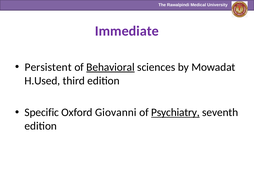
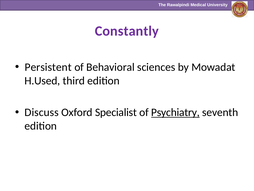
Immediate: Immediate -> Constantly
Behavioral underline: present -> none
Specific: Specific -> Discuss
Giovanni: Giovanni -> Specialist
